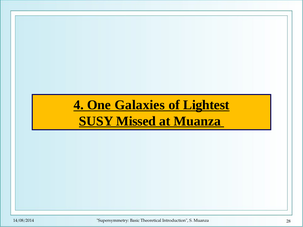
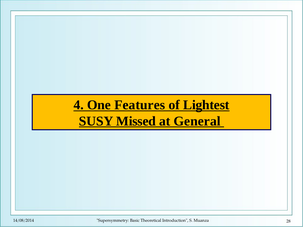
Galaxies: Galaxies -> Features
at Muanza: Muanza -> General
